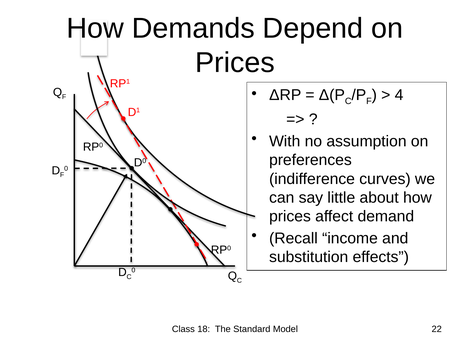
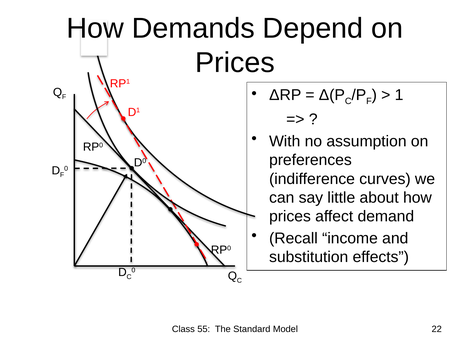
4: 4 -> 1
18: 18 -> 55
